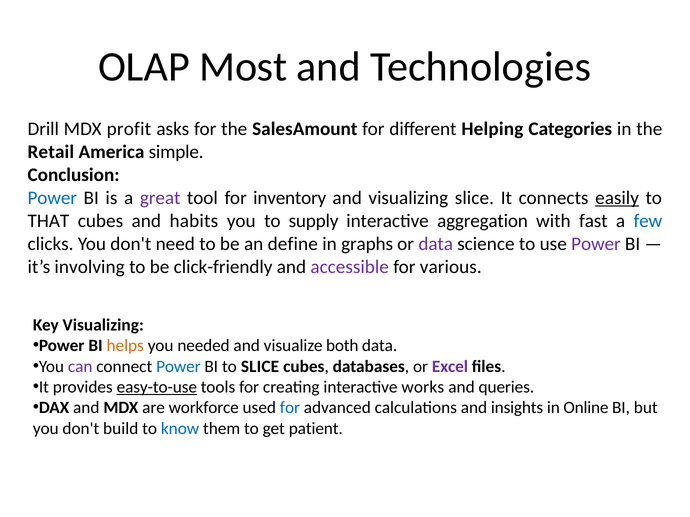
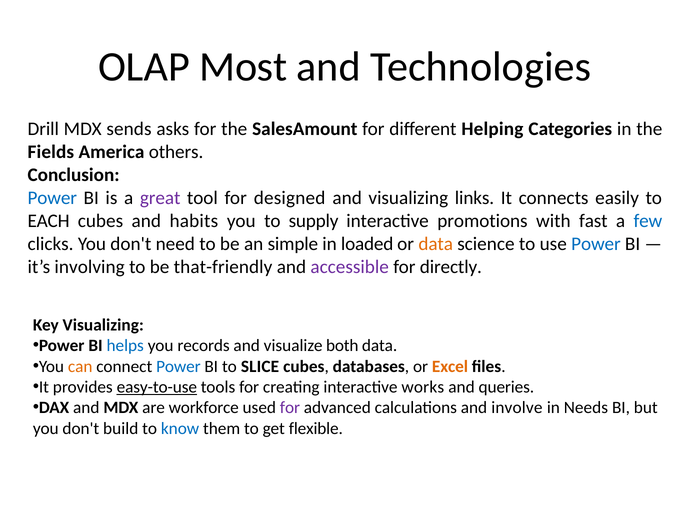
profit: profit -> sends
Retail: Retail -> Fields
simple: simple -> others
inventory: inventory -> designed
visualizing slice: slice -> links
easily underline: present -> none
THAT: THAT -> EACH
aggregation: aggregation -> promotions
define: define -> simple
graphs: graphs -> loaded
data at (436, 244) colour: purple -> orange
Power at (596, 244) colour: purple -> blue
click-friendly: click-friendly -> that-friendly
various: various -> directly
helps colour: orange -> blue
needed: needed -> records
can colour: purple -> orange
Excel colour: purple -> orange
for at (290, 408) colour: blue -> purple
insights: insights -> involve
Online: Online -> Needs
patient: patient -> flexible
